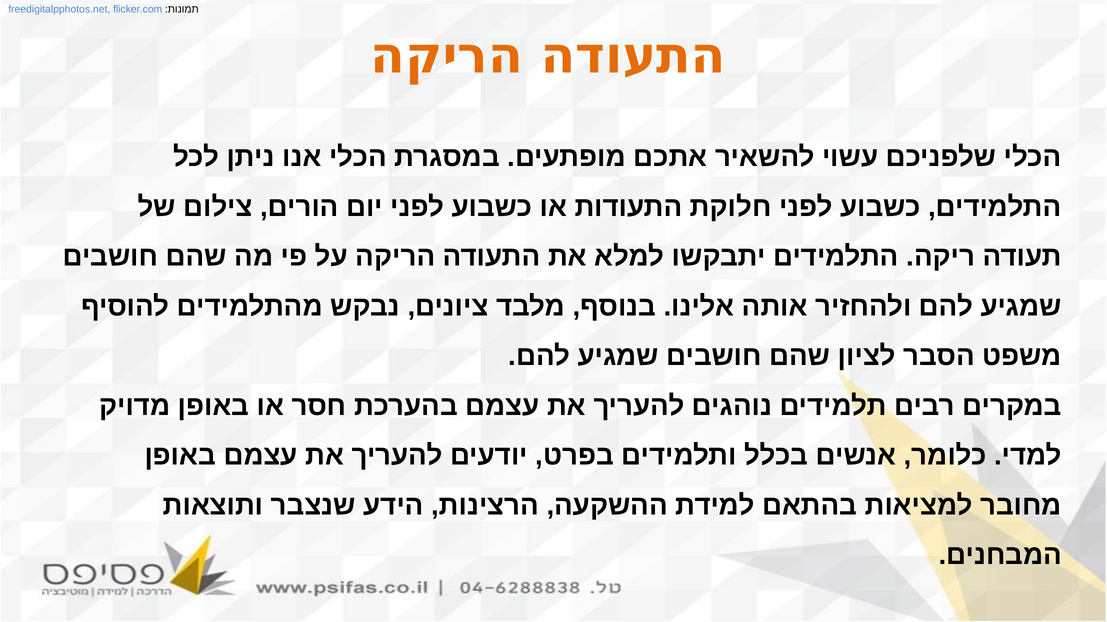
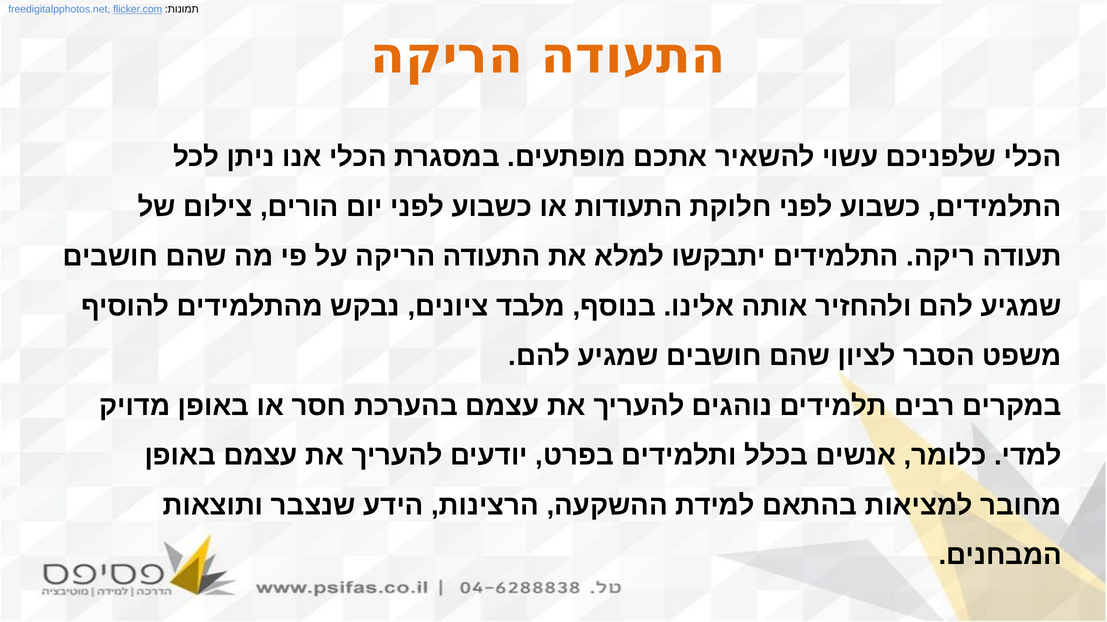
flicker.com underline: none -> present
